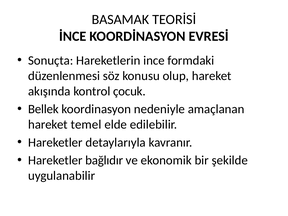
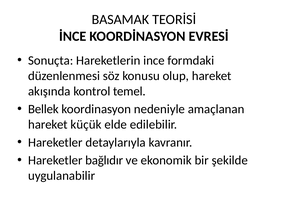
çocuk: çocuk -> temel
temel: temel -> küçük
